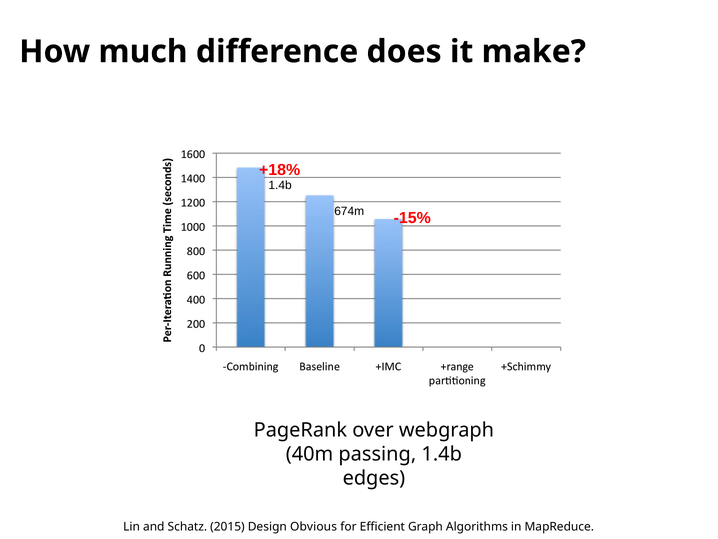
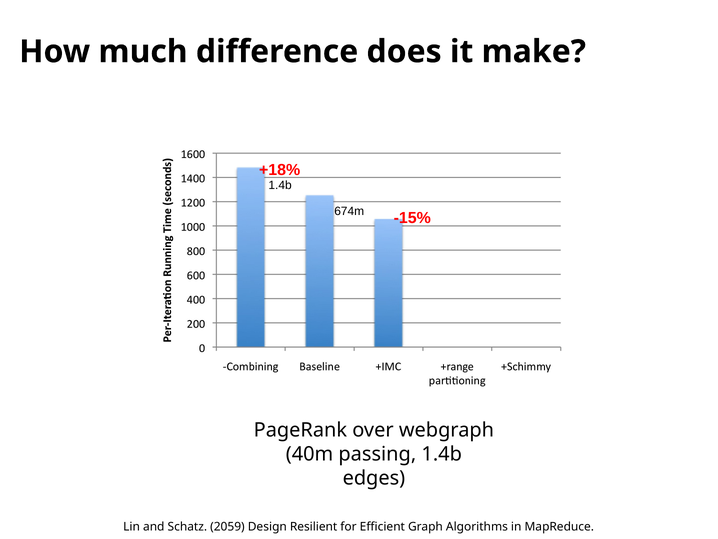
2015: 2015 -> 2059
Obvious: Obvious -> Resilient
